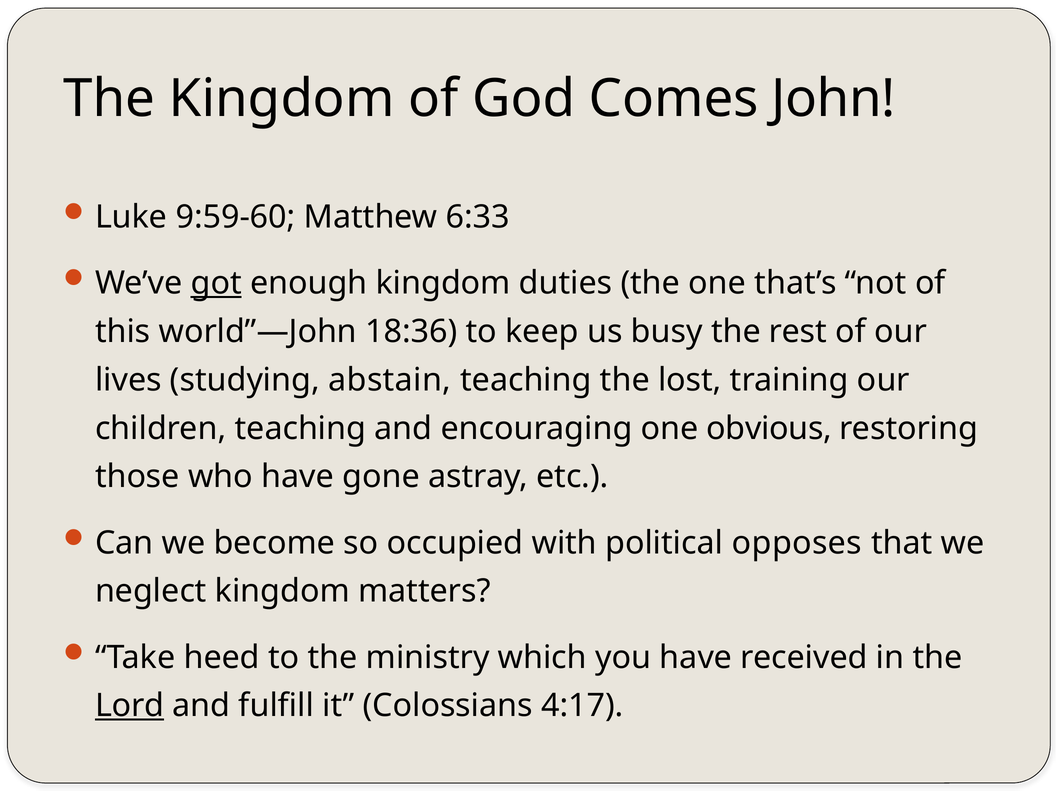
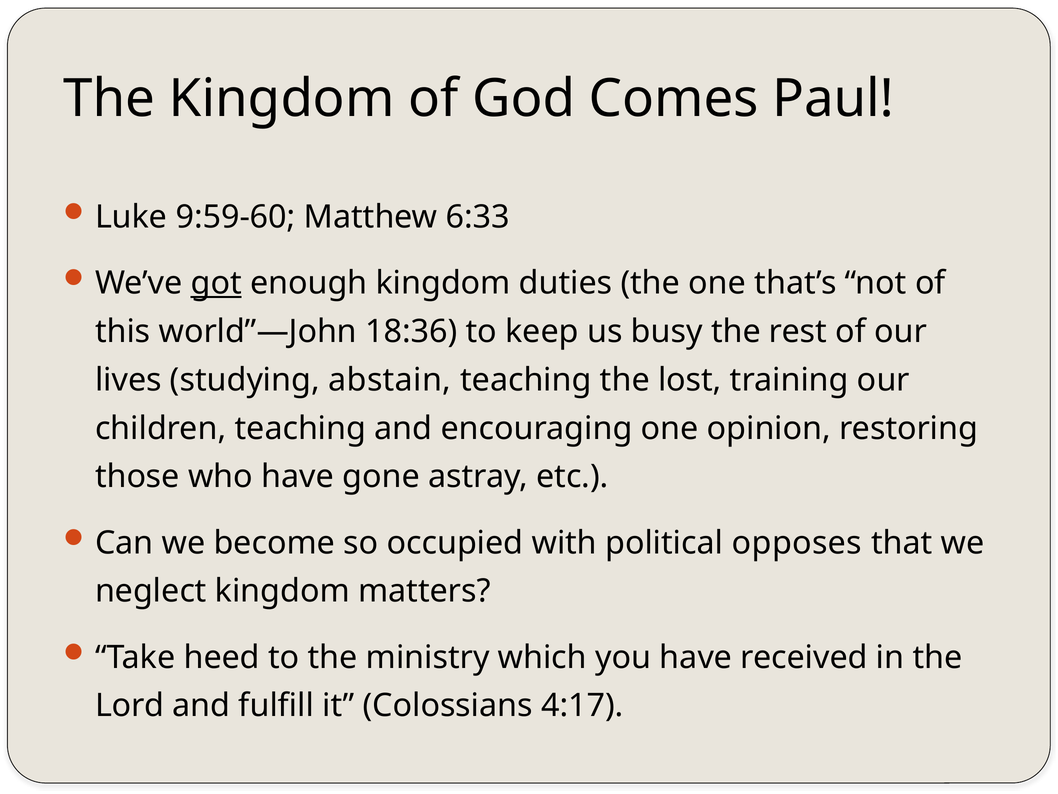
John: John -> Paul
obvious: obvious -> opinion
Lord underline: present -> none
